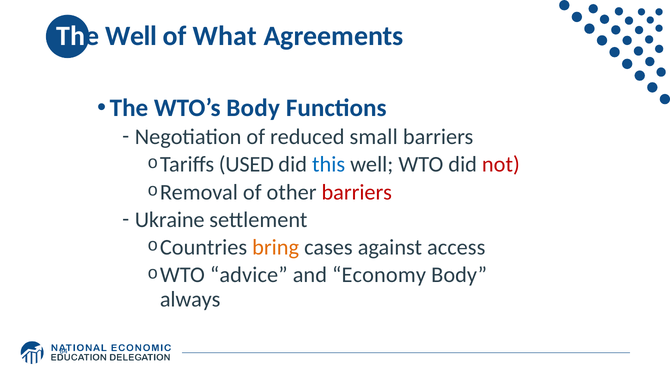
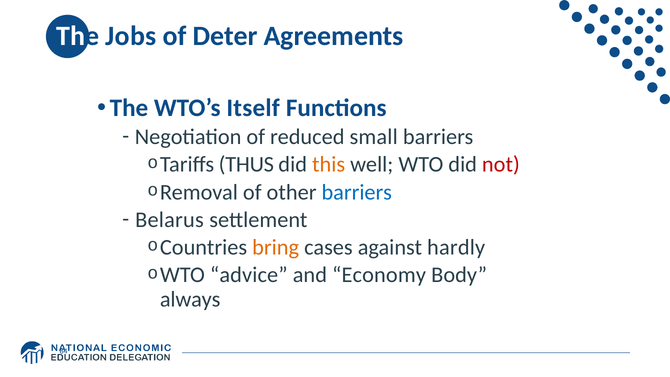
The Well: Well -> Jobs
What: What -> Deter
WTO’s Body: Body -> Itself
USED: USED -> THUS
this colour: blue -> orange
barriers at (357, 192) colour: red -> blue
Ukraine: Ukraine -> Belarus
access: access -> hardly
